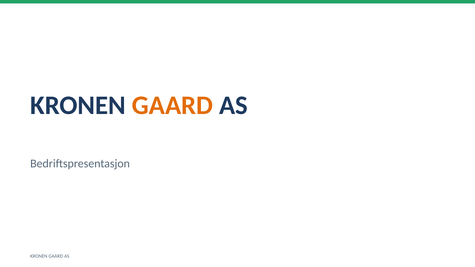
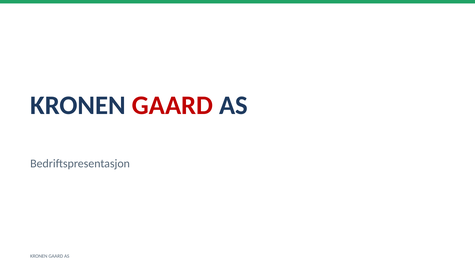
GAARD at (172, 105) colour: orange -> red
